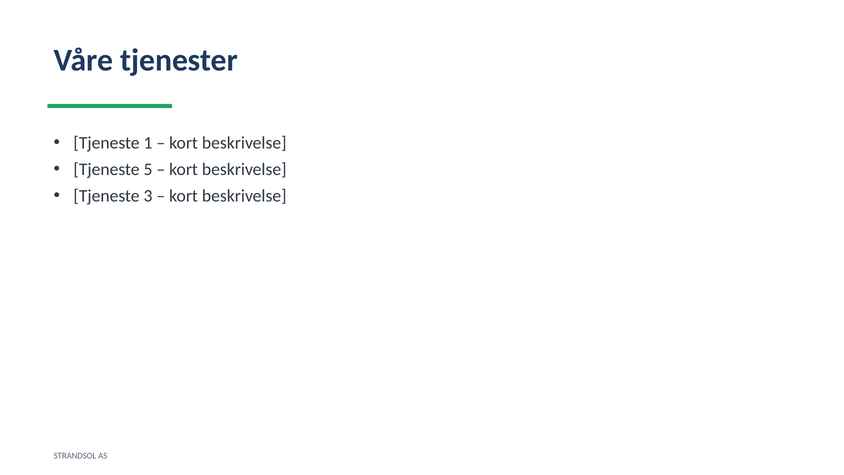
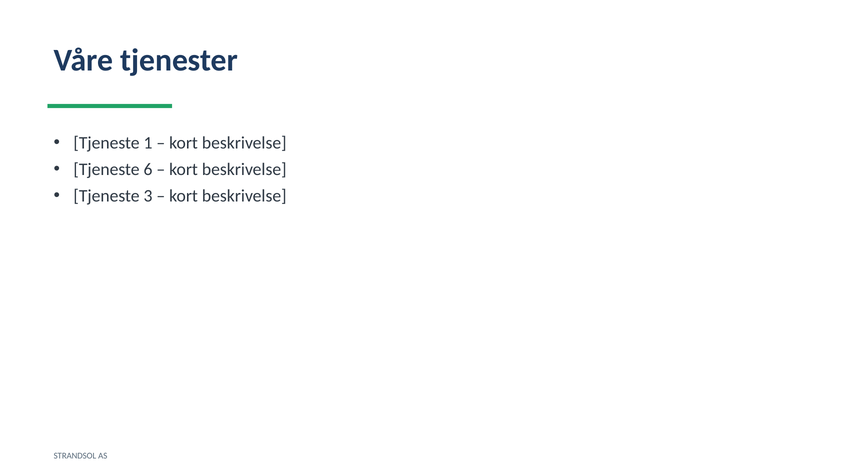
5: 5 -> 6
